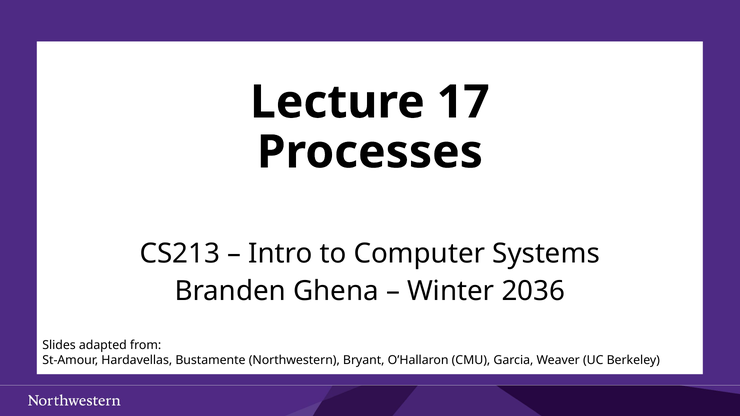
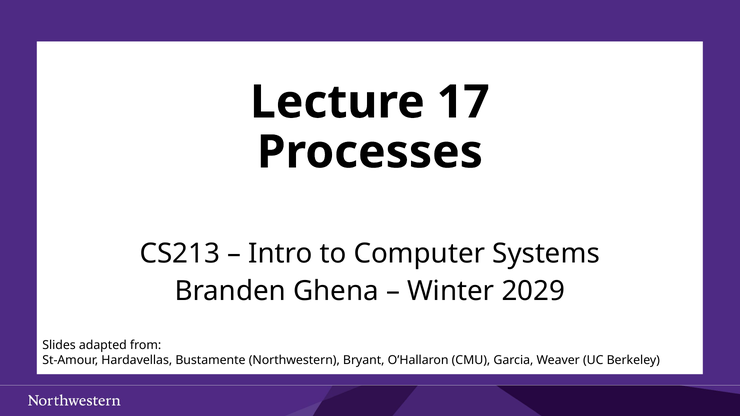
2036: 2036 -> 2029
